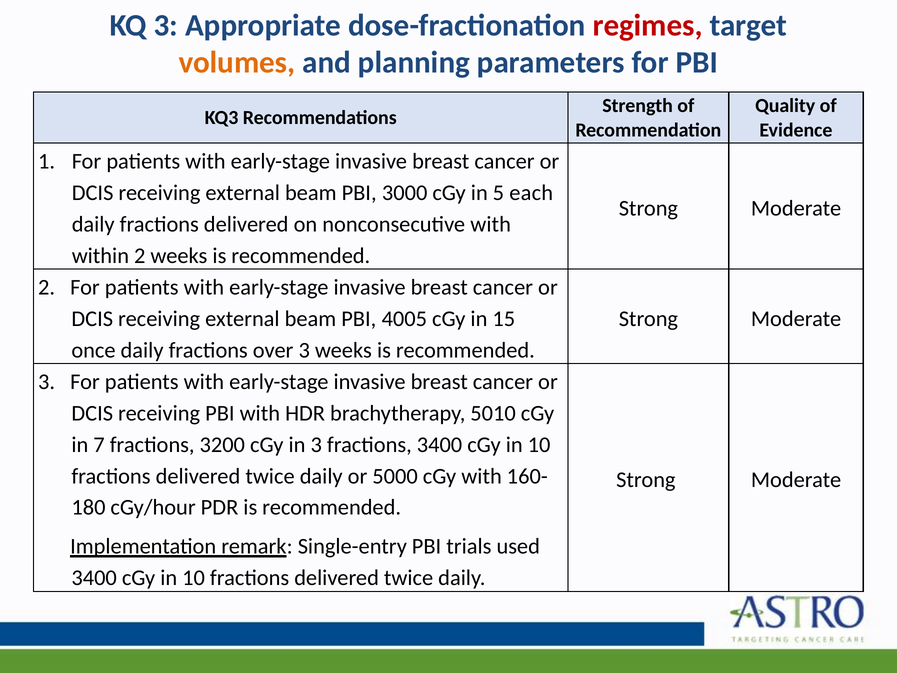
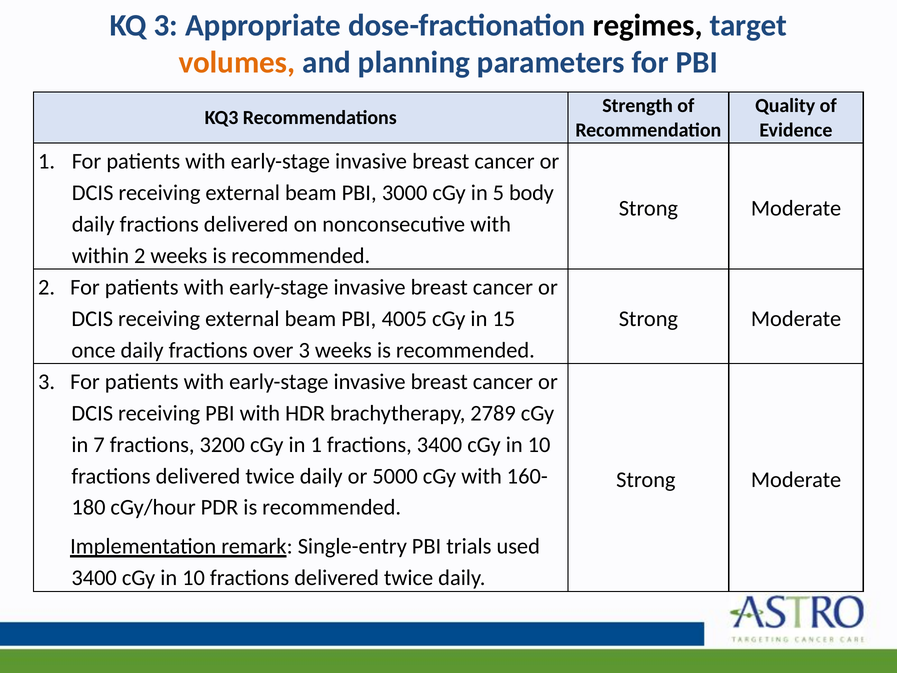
regimes colour: red -> black
each: each -> body
5010: 5010 -> 2789
in 3: 3 -> 1
